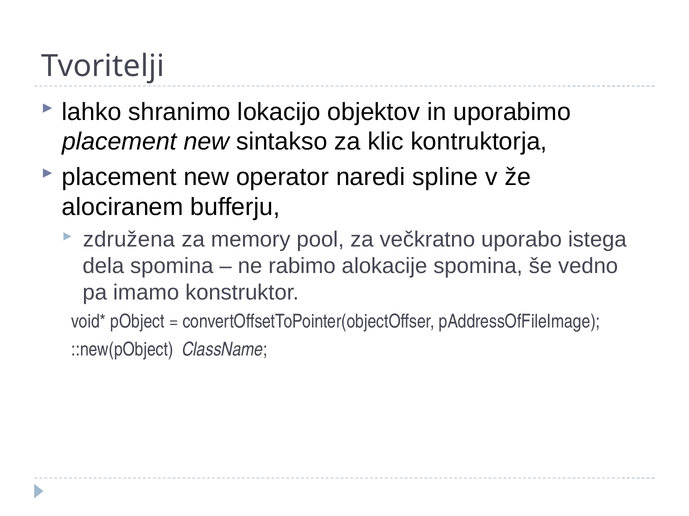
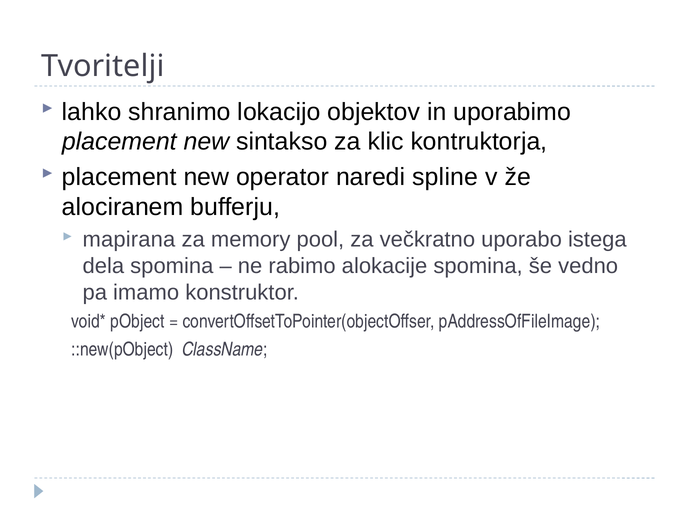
združena: združena -> mapirana
